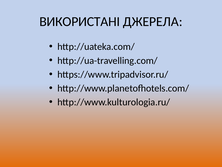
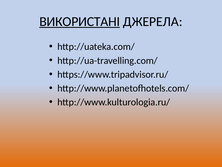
ВИКОРИСТАНІ underline: none -> present
